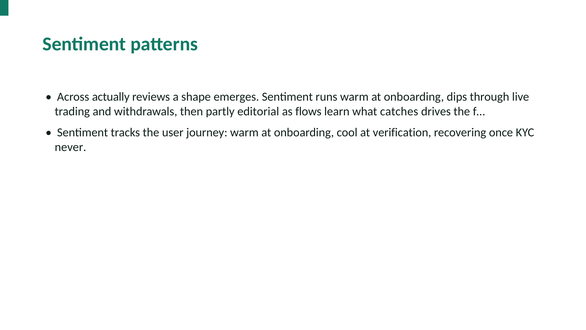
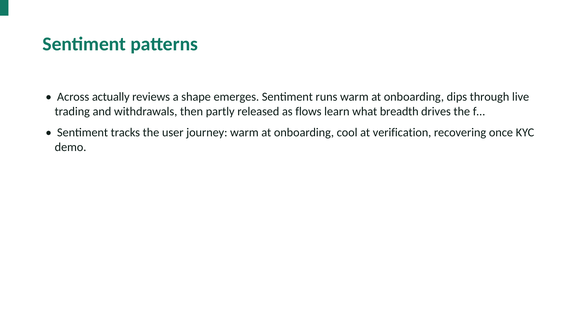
editorial: editorial -> released
catches: catches -> breadth
never: never -> demo
